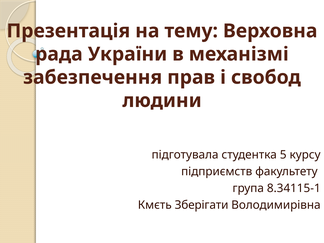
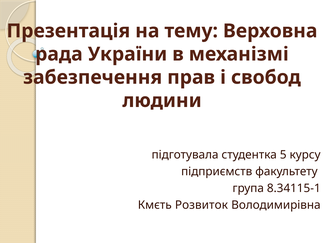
Зберігати: Зберігати -> Розвиток
